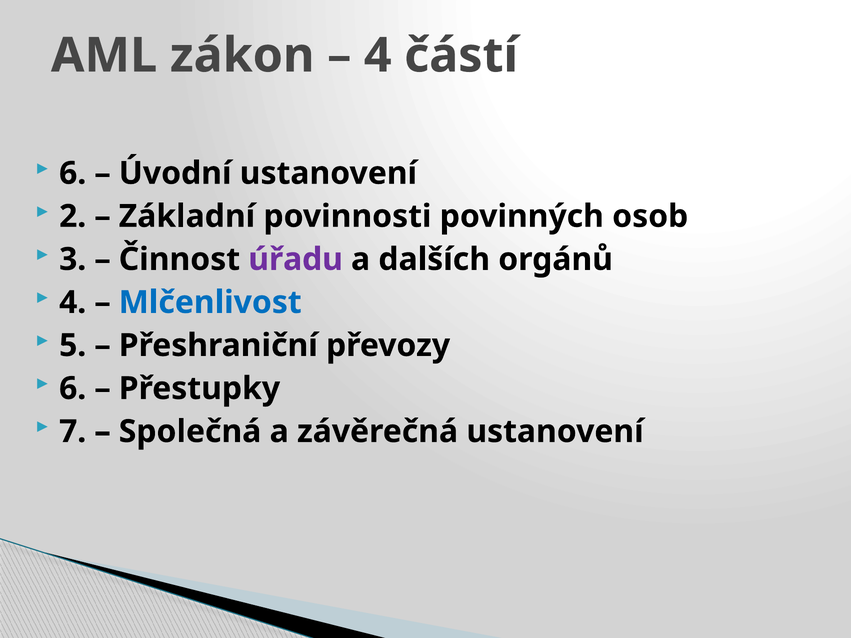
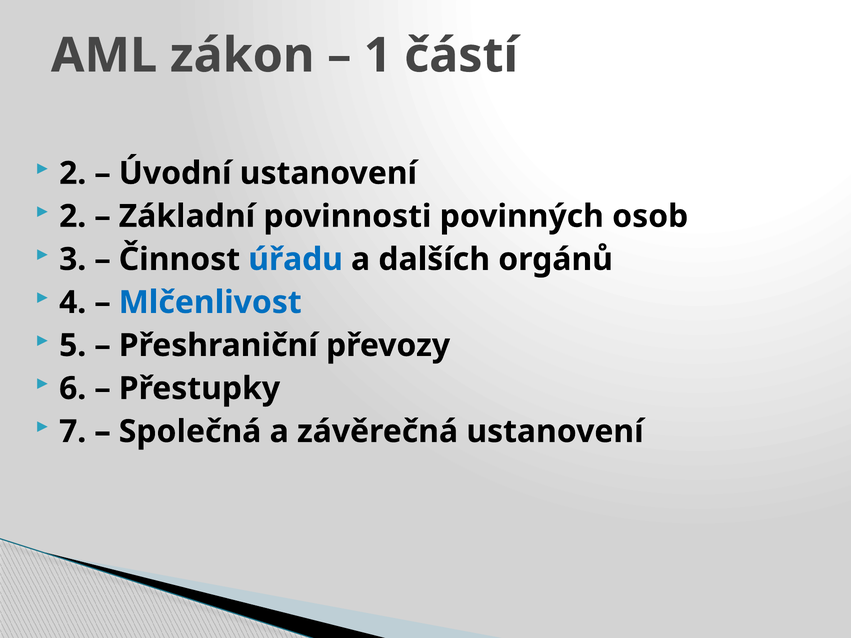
4 at (378, 56): 4 -> 1
6 at (73, 173): 6 -> 2
úřadu colour: purple -> blue
